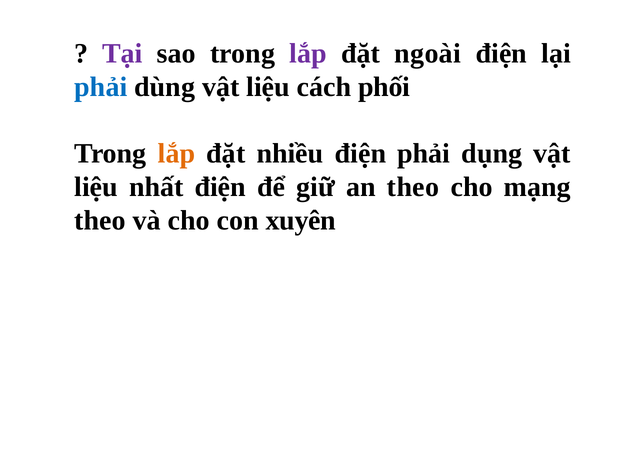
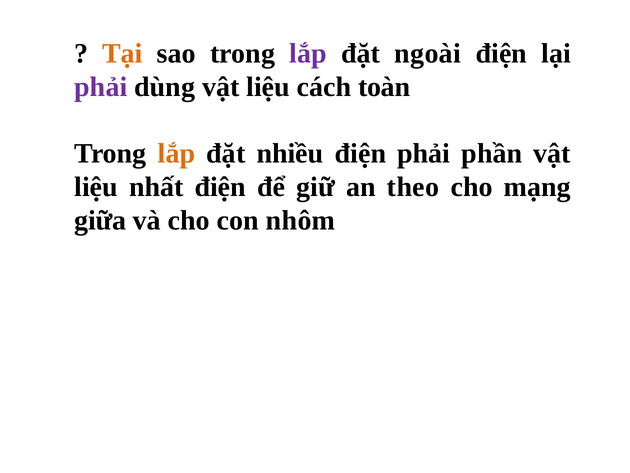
Tại colour: purple -> orange
phải at (101, 87) colour: blue -> purple
phối: phối -> toàn
dụng: dụng -> phần
theo at (100, 220): theo -> giữa
xuyên: xuyên -> nhôm
